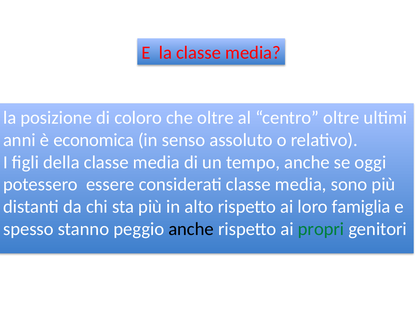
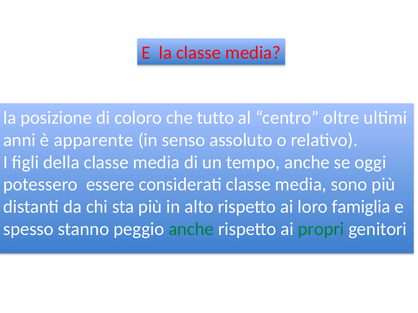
che oltre: oltre -> tutto
economica: economica -> apparente
anche at (191, 229) colour: black -> green
